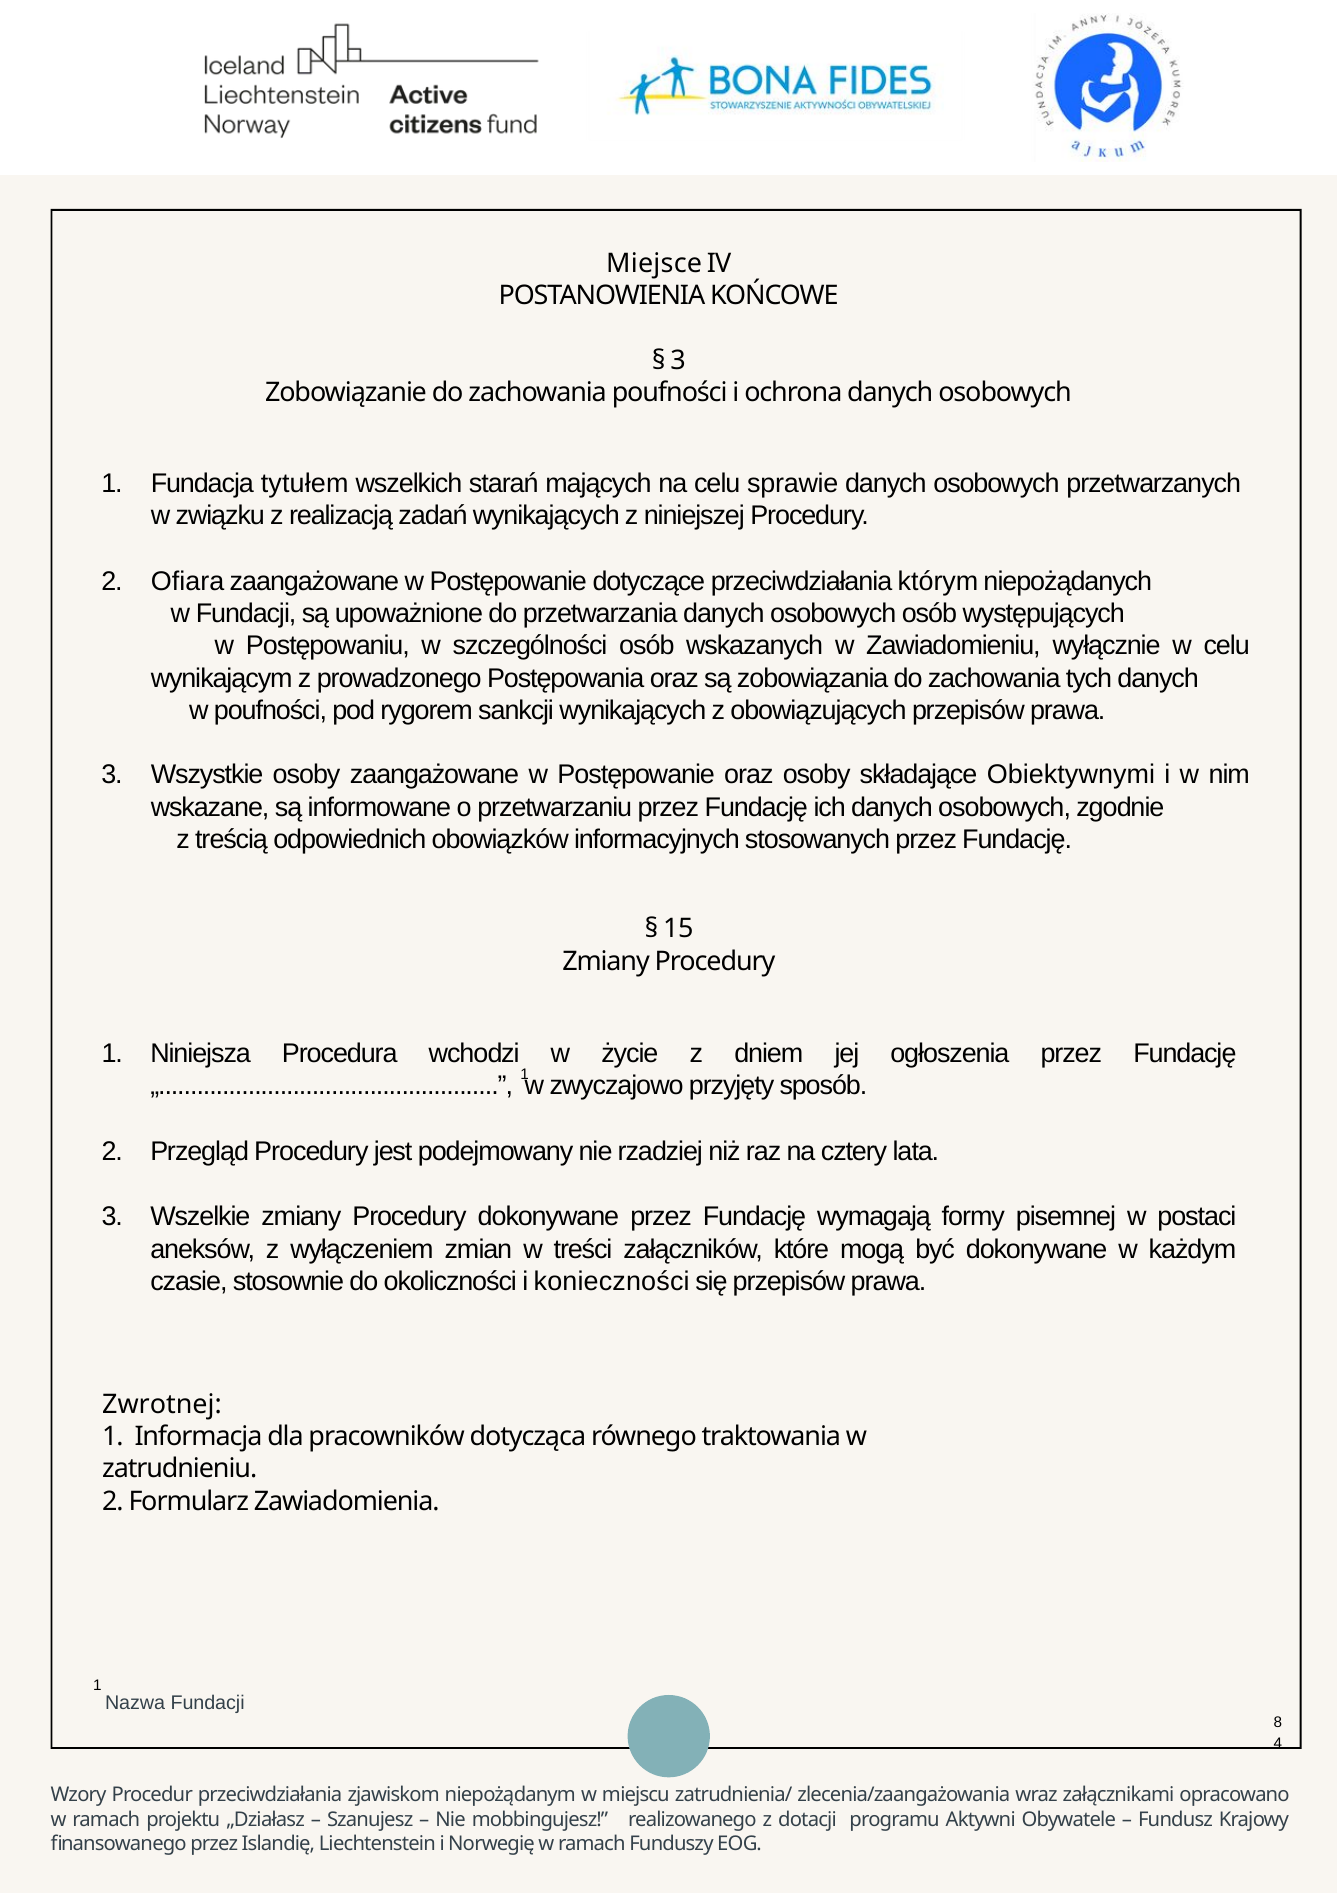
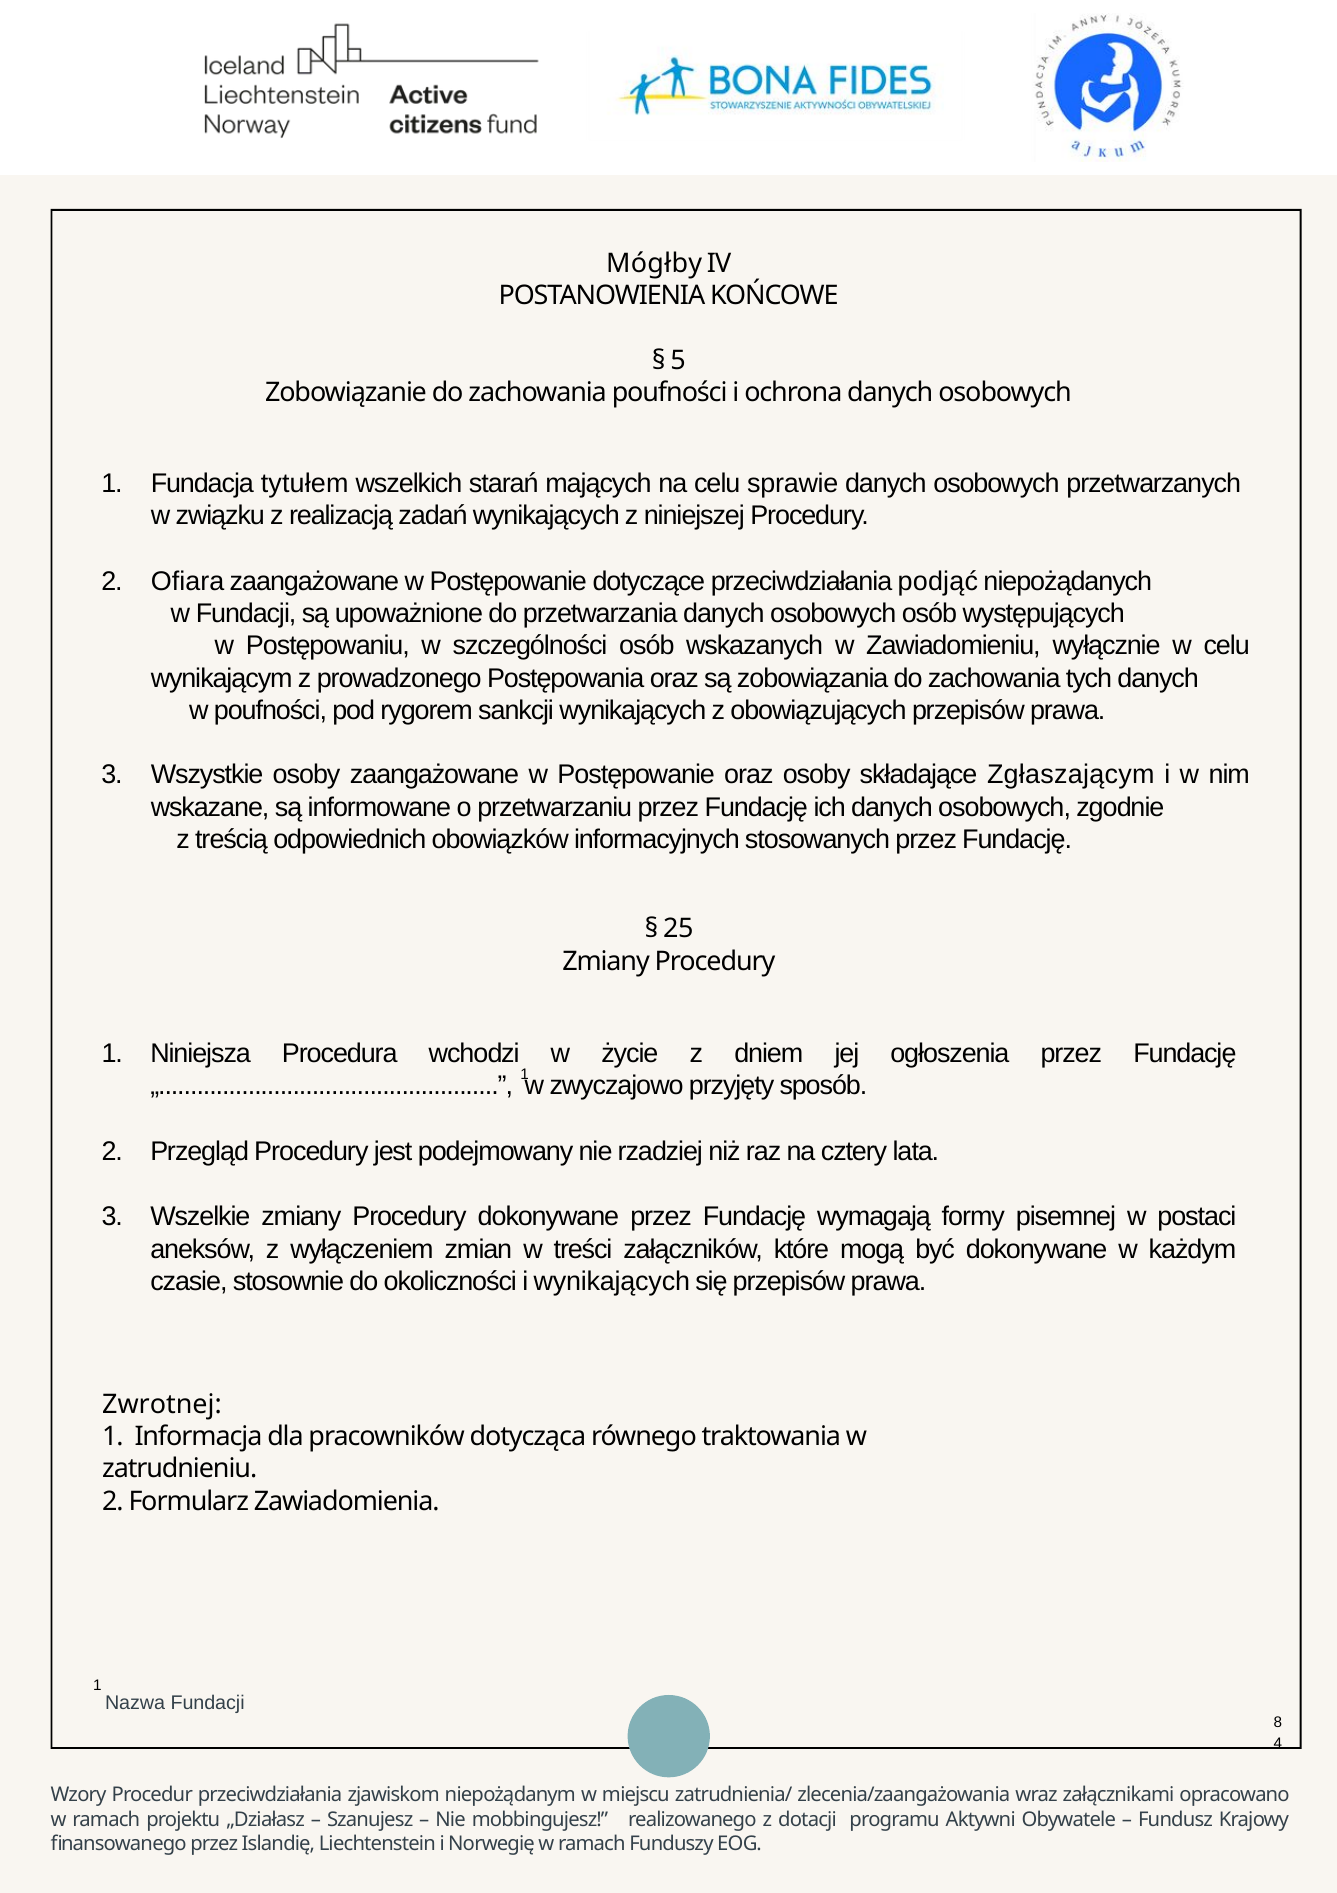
Miejsce: Miejsce -> Mógłby
3 at (678, 360): 3 -> 5
którym: którym -> podjąć
Obiektywnymi: Obiektywnymi -> Zgłaszającym
15: 15 -> 25
i konieczności: konieczności -> wynikających
